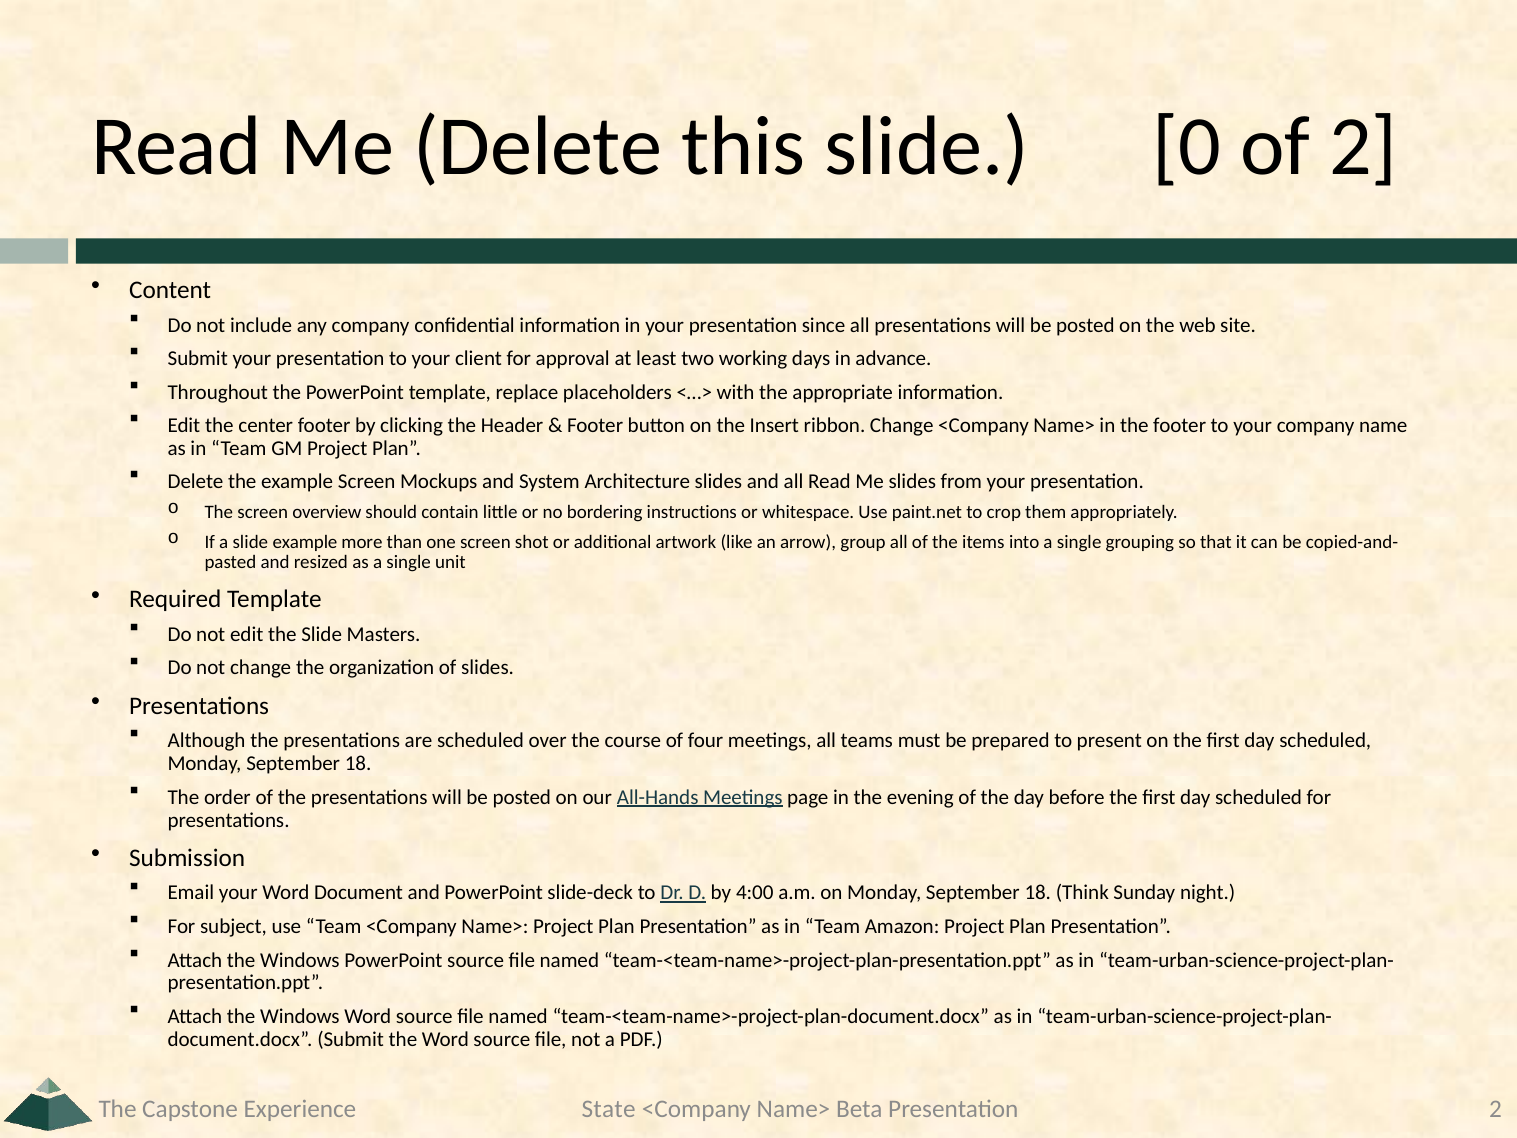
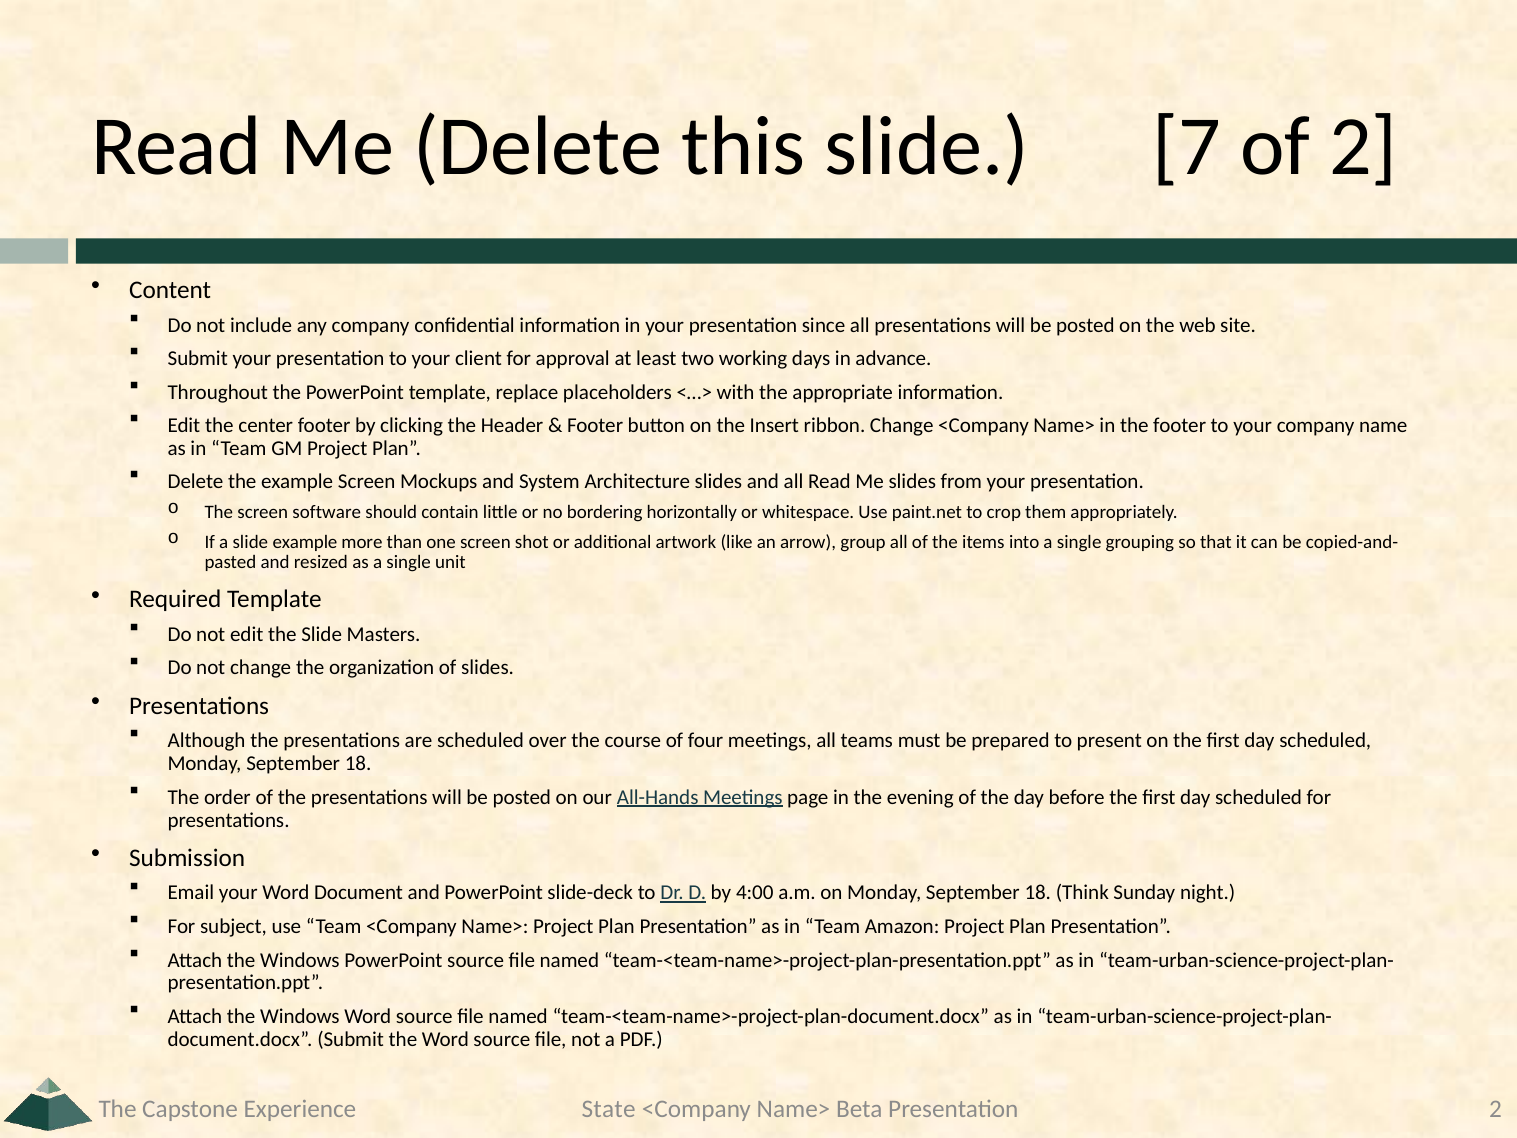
0: 0 -> 7
overview: overview -> software
instructions: instructions -> horizontally
